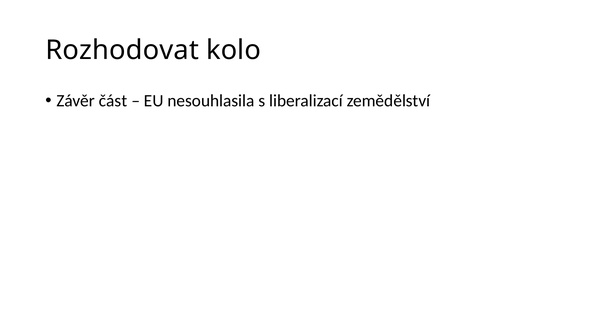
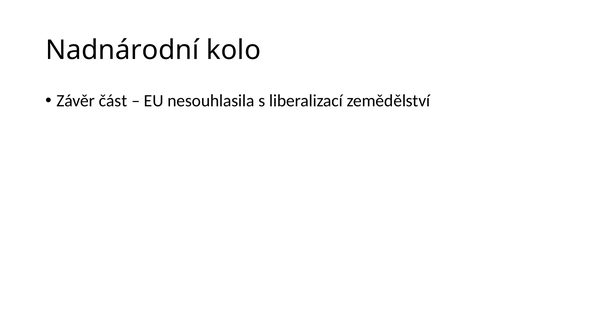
Rozhodovat: Rozhodovat -> Nadnárodní
